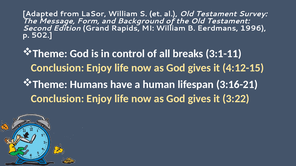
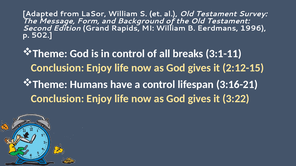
4:12-15: 4:12-15 -> 2:12-15
a human: human -> control
